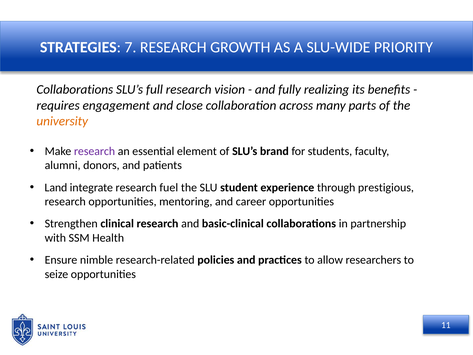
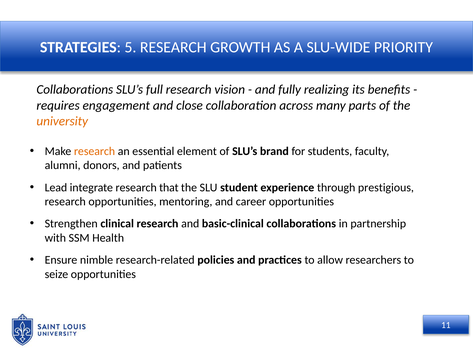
7: 7 -> 5
research at (95, 151) colour: purple -> orange
Land: Land -> Lead
fuel: fuel -> that
